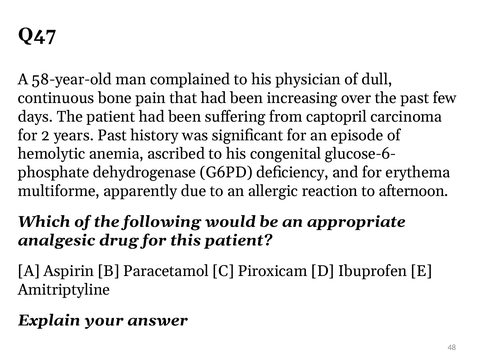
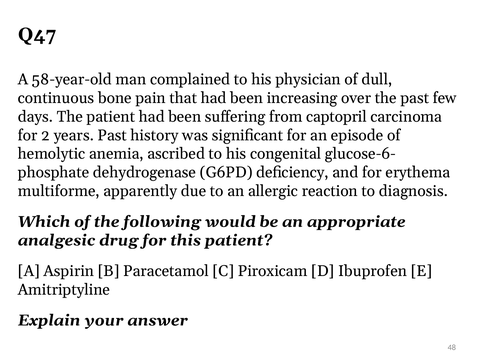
afternoon: afternoon -> diagnosis
